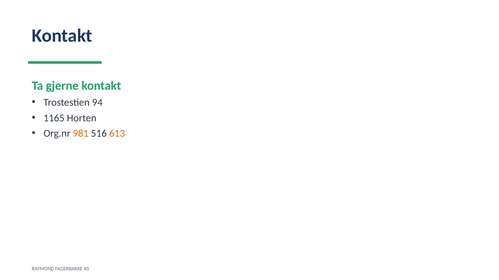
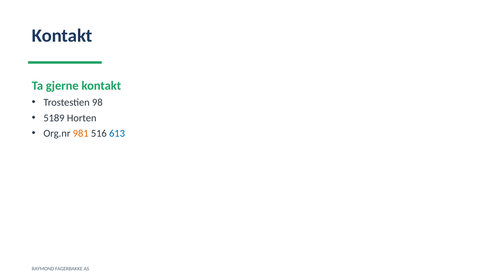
94: 94 -> 98
1165: 1165 -> 5189
613 colour: orange -> blue
